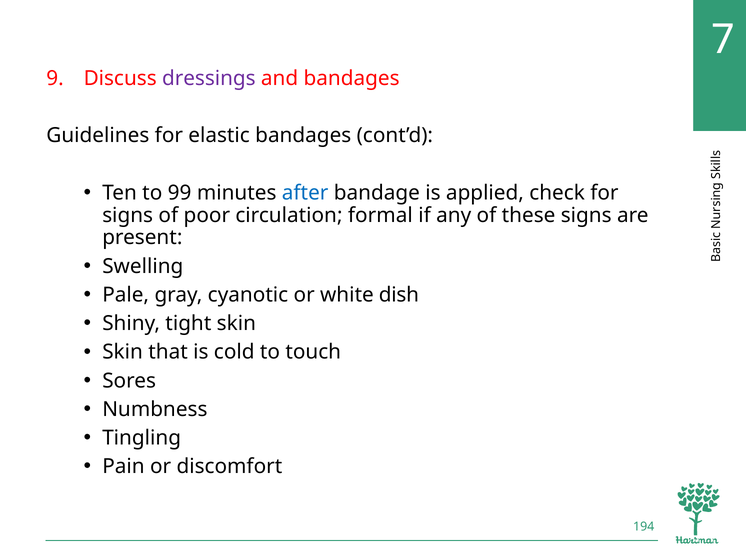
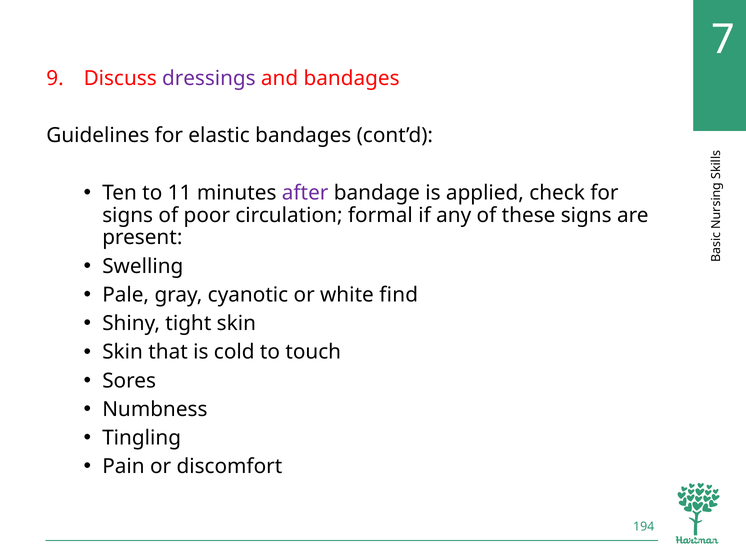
99: 99 -> 11
after colour: blue -> purple
dish: dish -> find
